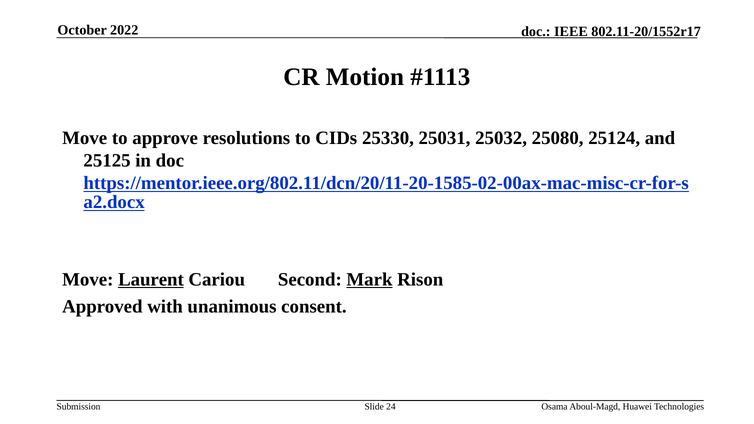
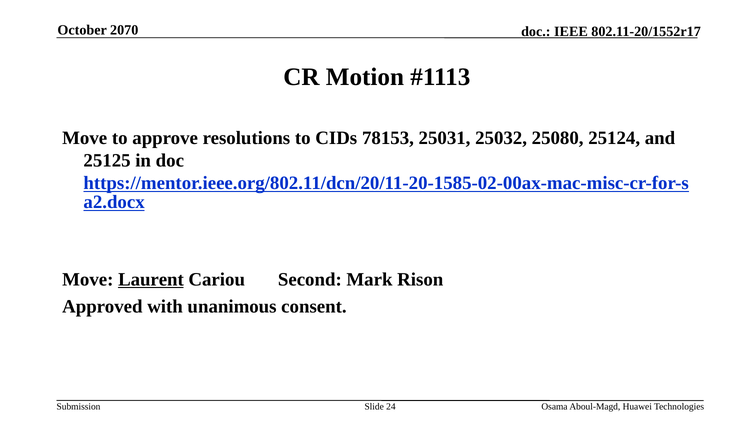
2022: 2022 -> 2070
25330: 25330 -> 78153
Mark underline: present -> none
